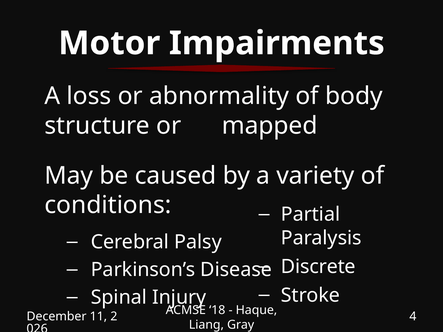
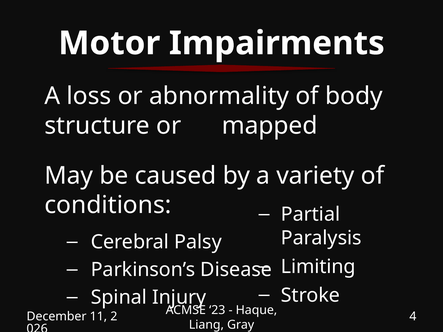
Discrete: Discrete -> Limiting
18: 18 -> 23
